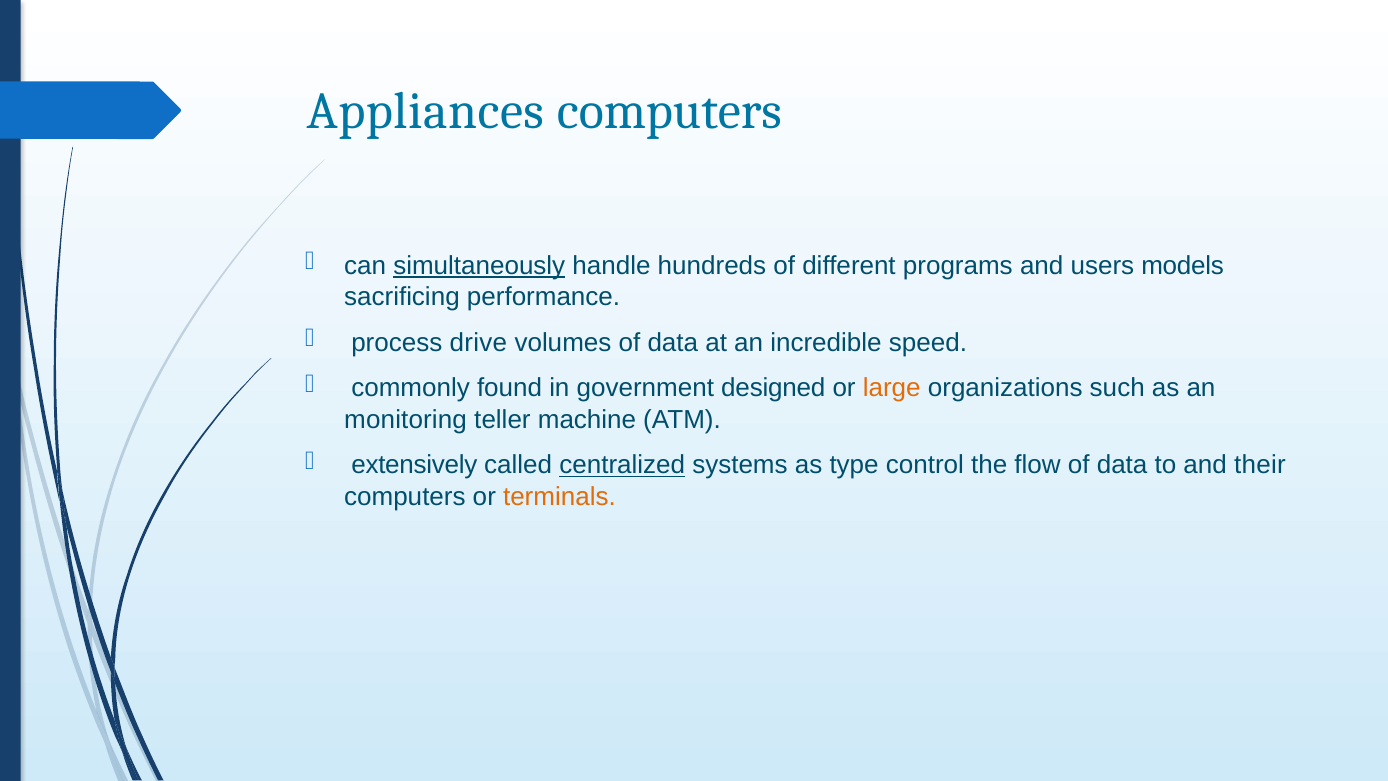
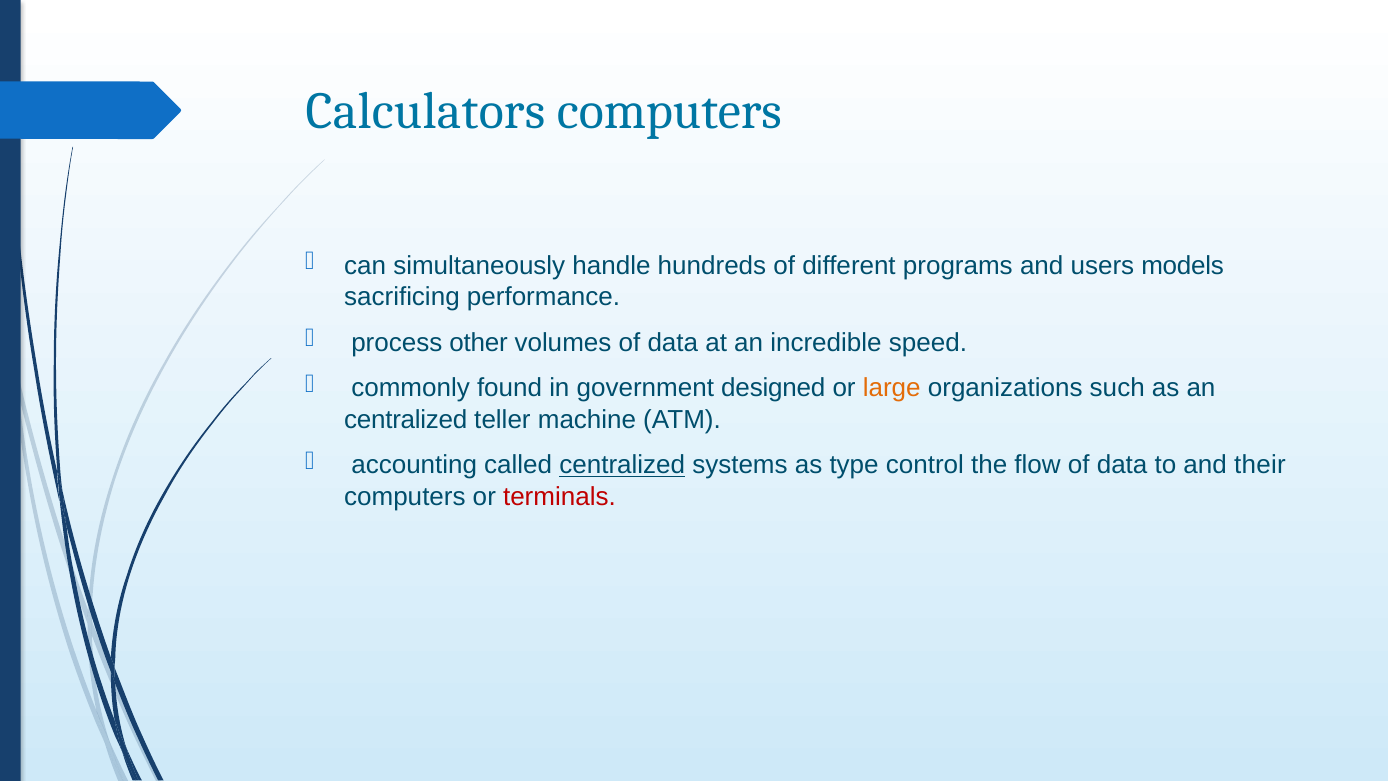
Appliances: Appliances -> Calculators
simultaneously underline: present -> none
drive: drive -> other
monitoring at (406, 419): monitoring -> centralized
extensively: extensively -> accounting
terminals colour: orange -> red
